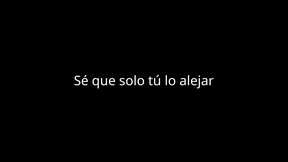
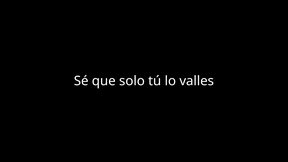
alejar: alejar -> valles
